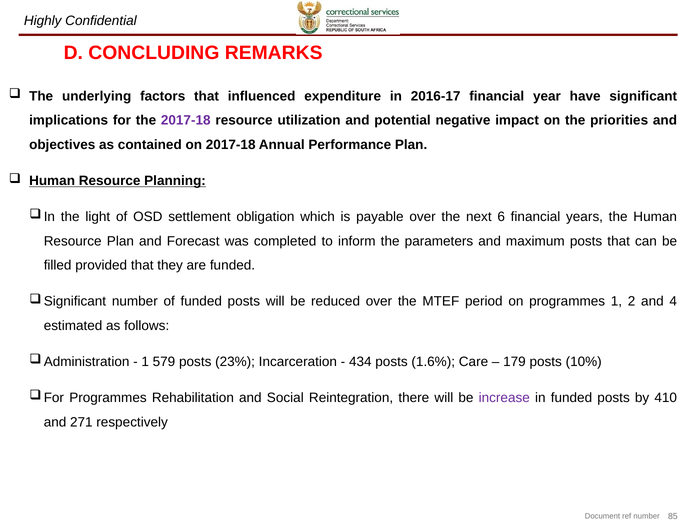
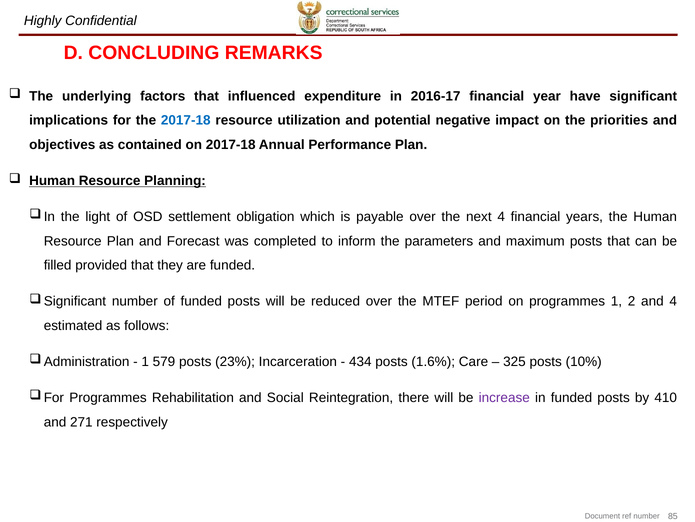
2017-18 at (186, 120) colour: purple -> blue
next 6: 6 -> 4
179: 179 -> 325
